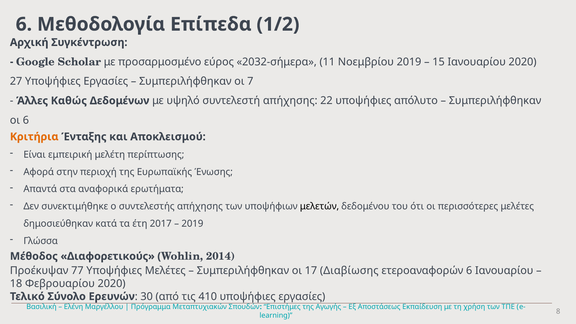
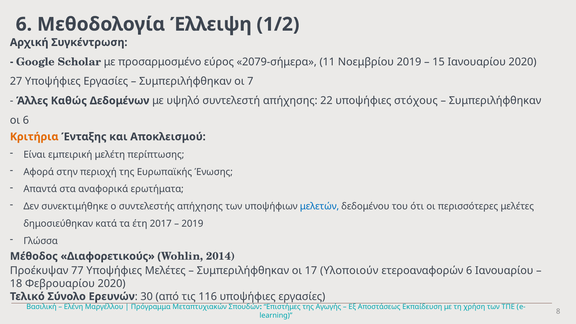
Επίπεδα: Επίπεδα -> Έλλειψη
2032-σήμερα: 2032-σήμερα -> 2079-σήμερα
απόλυτο: απόλυτο -> στόχους
μελετών colour: black -> blue
Διαβίωσης: Διαβίωσης -> Υλοποιούν
410: 410 -> 116
